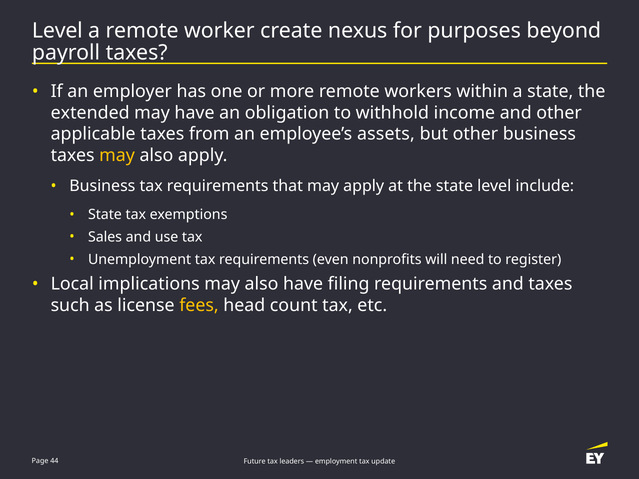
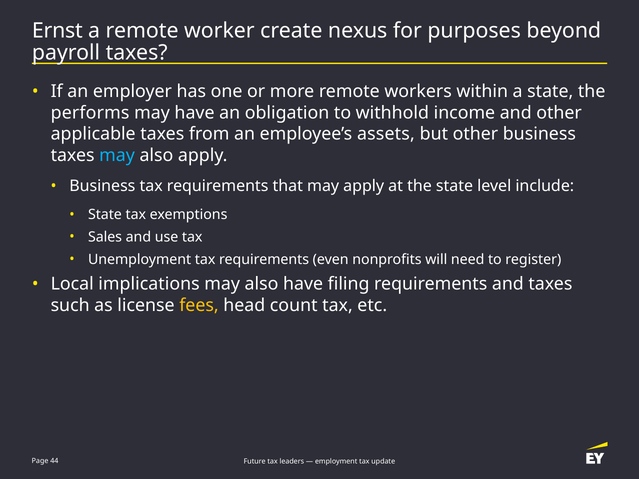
Level at (57, 31): Level -> Ernst
extended: extended -> performs
may at (117, 155) colour: yellow -> light blue
